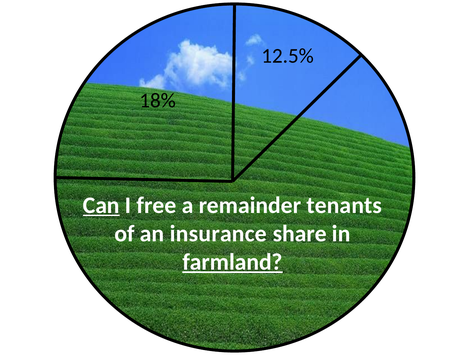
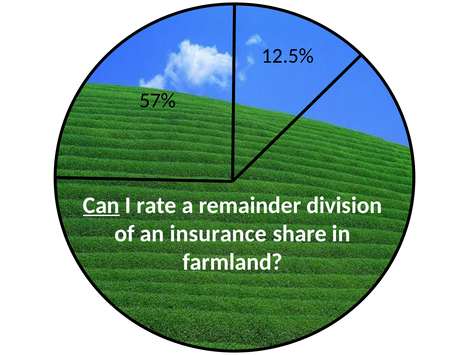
18%: 18% -> 57%
free: free -> rate
tenants: tenants -> division
farmland underline: present -> none
